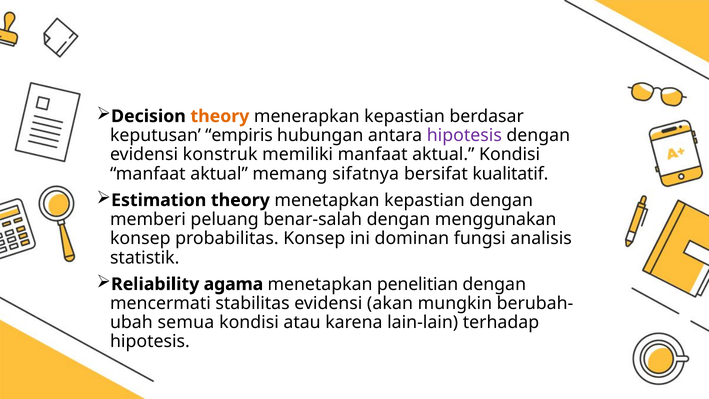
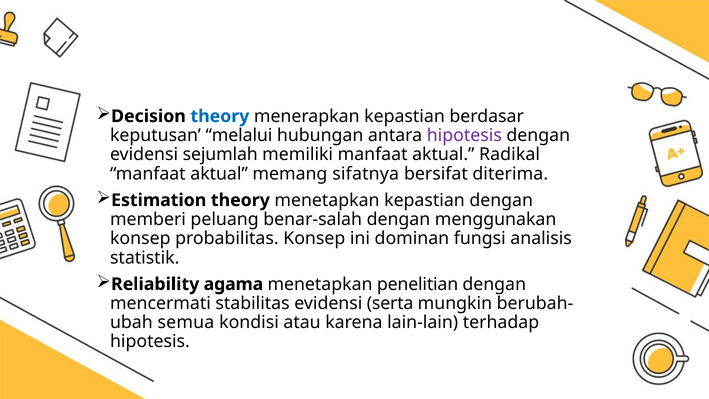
theory at (220, 116) colour: orange -> blue
empiris: empiris -> melalui
konstruk: konstruk -> sejumlah
aktual Kondisi: Kondisi -> Radikal
kualitatif: kualitatif -> diterima
akan: akan -> serta
